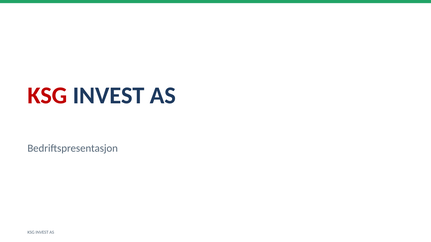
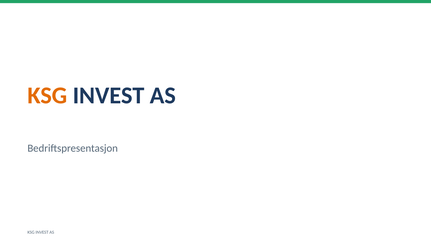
KSG at (47, 96) colour: red -> orange
